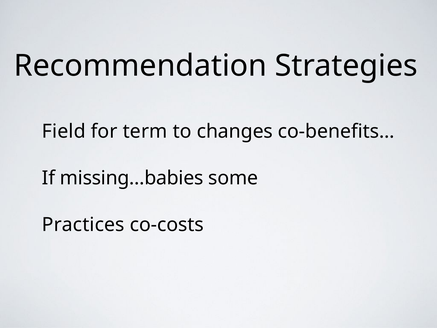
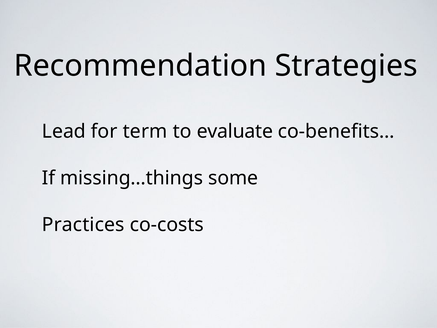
Field: Field -> Lead
changes: changes -> evaluate
missing…babies: missing…babies -> missing…things
